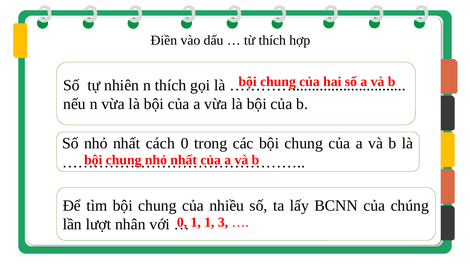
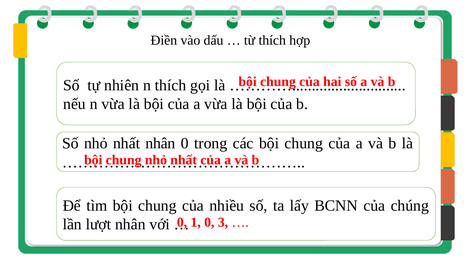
nhất cách: cách -> nhân
1 1: 1 -> 0
